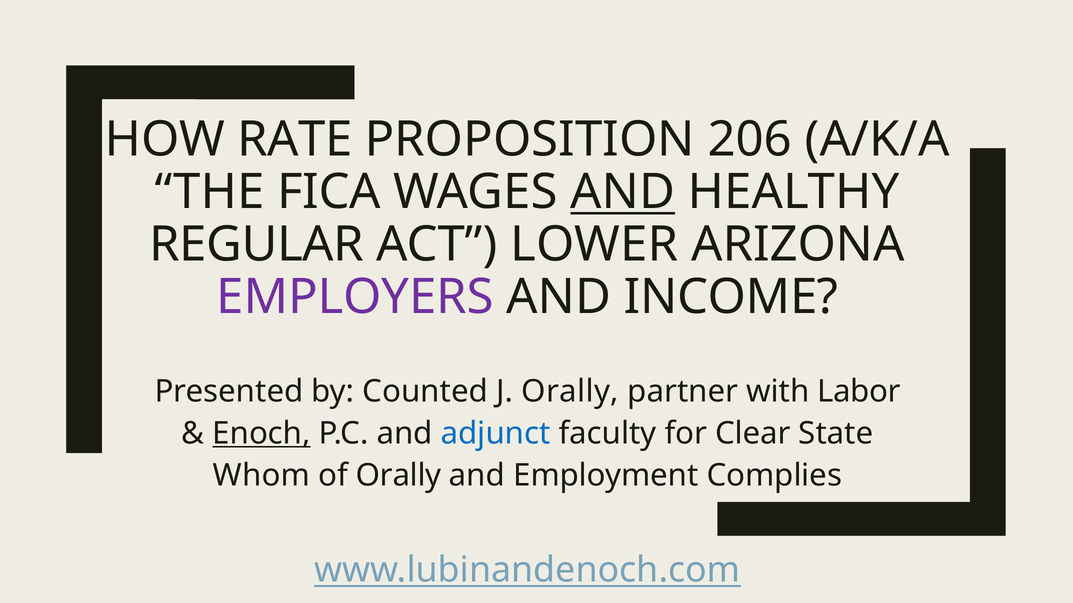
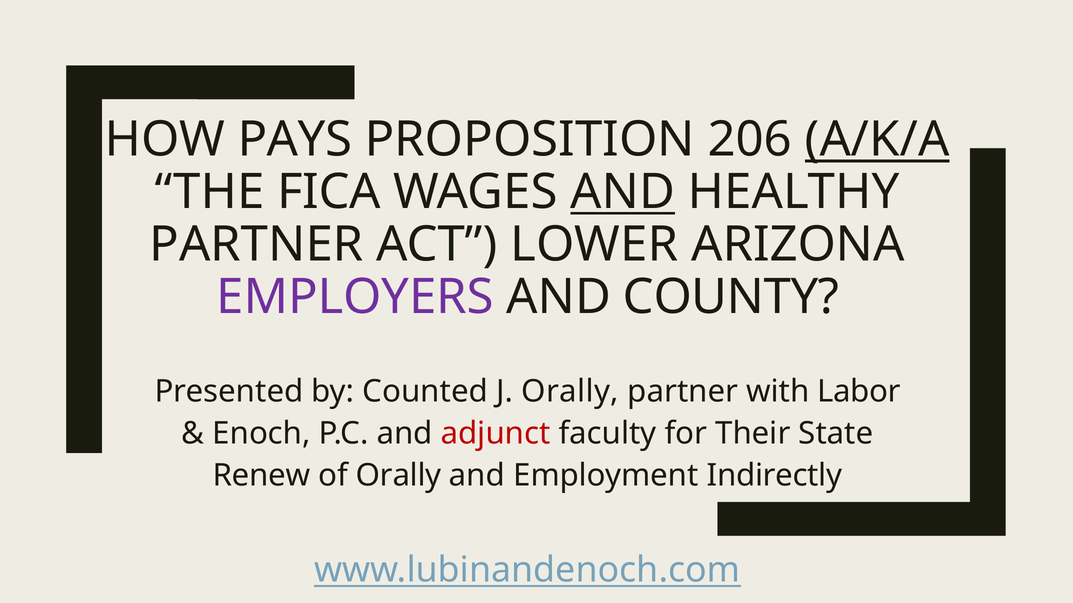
RATE: RATE -> PAYS
A/K/A underline: none -> present
REGULAR at (257, 245): REGULAR -> PARTNER
INCOME: INCOME -> COUNTY
Enoch underline: present -> none
adjunct colour: blue -> red
Clear: Clear -> Their
Whom: Whom -> Renew
Complies: Complies -> Indirectly
